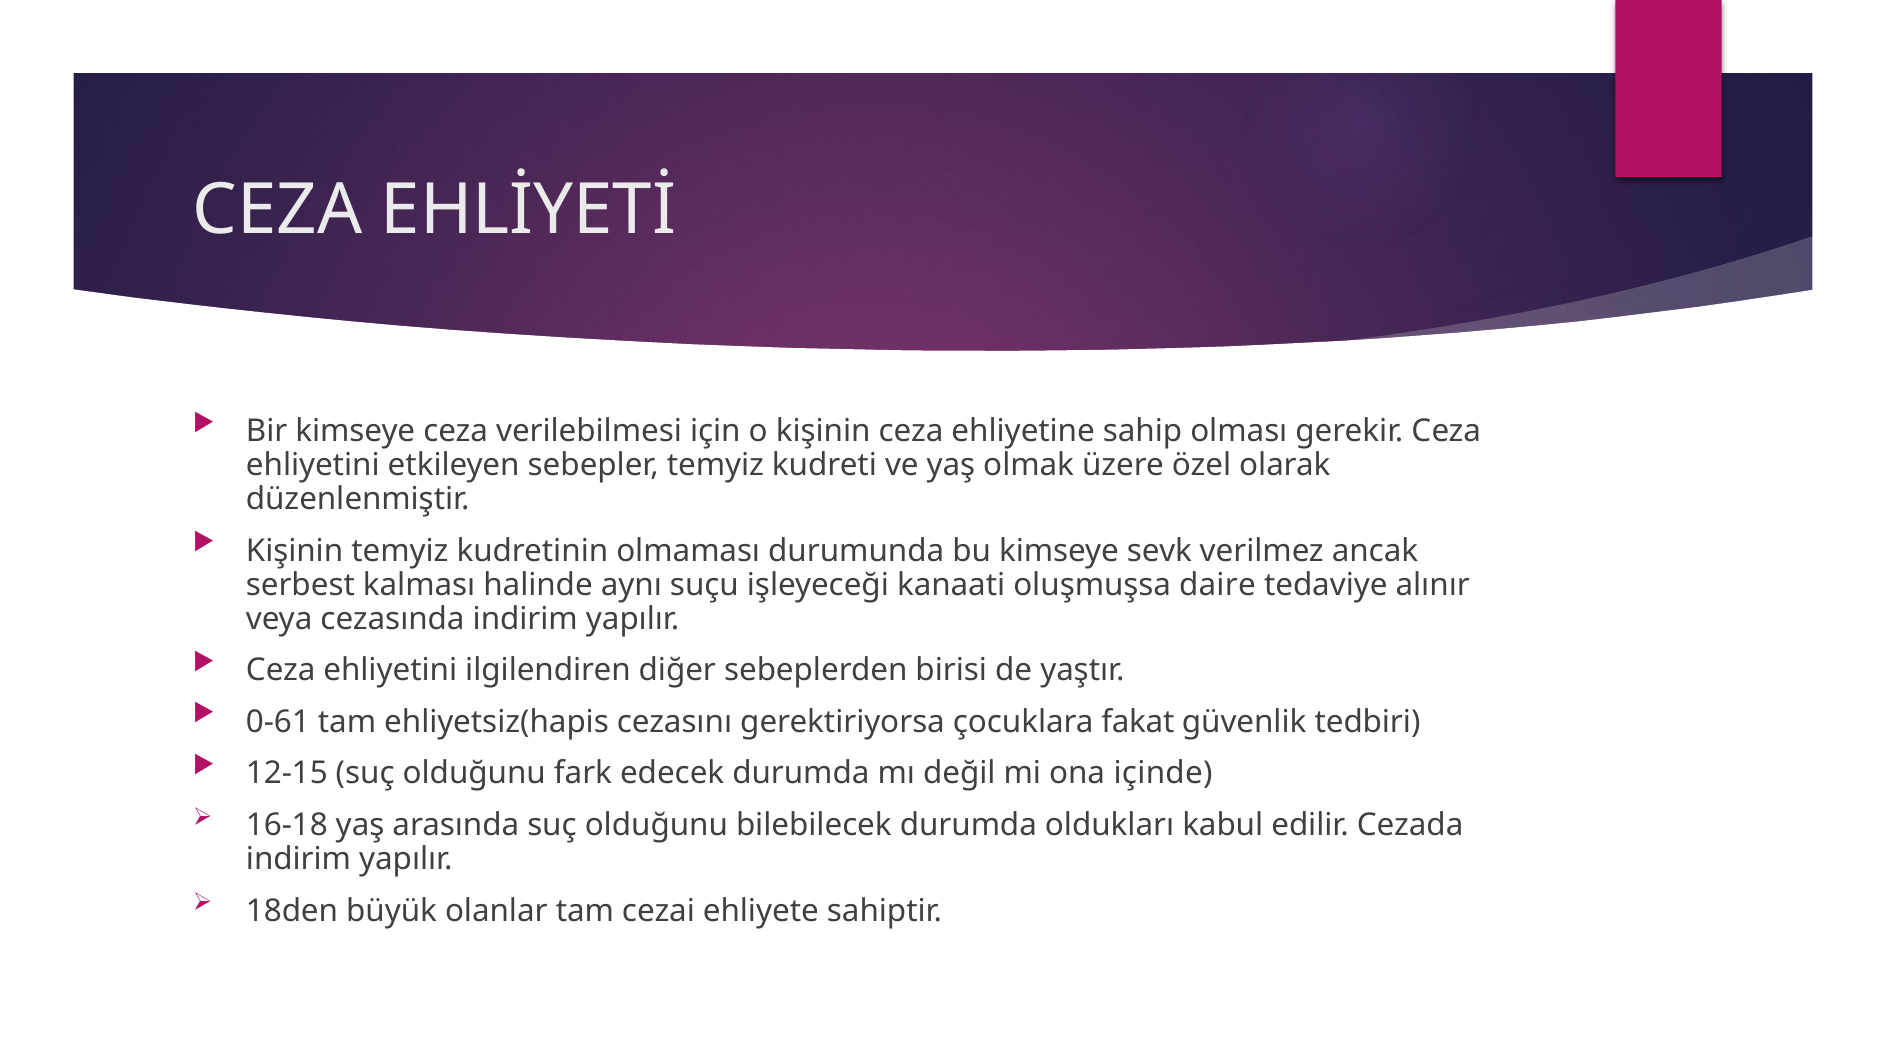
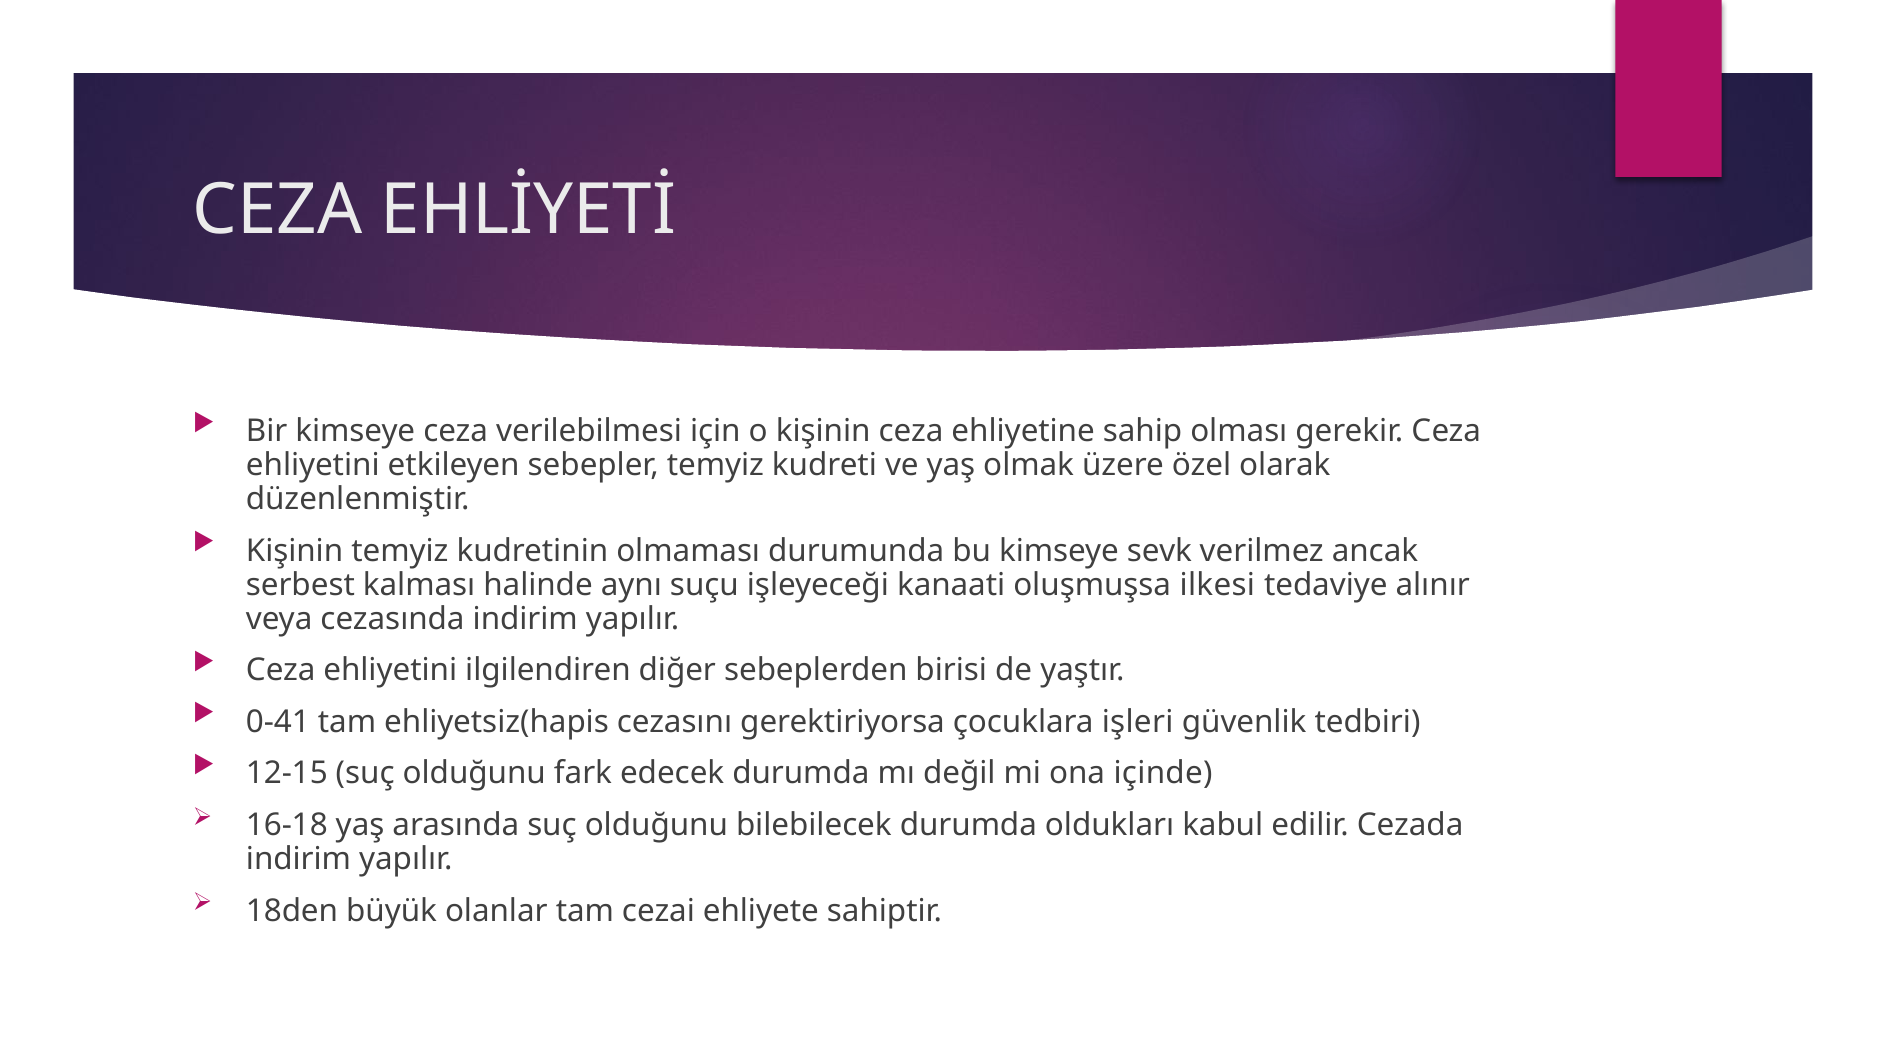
daire: daire -> ilkesi
0-61: 0-61 -> 0-41
fakat: fakat -> işleri
